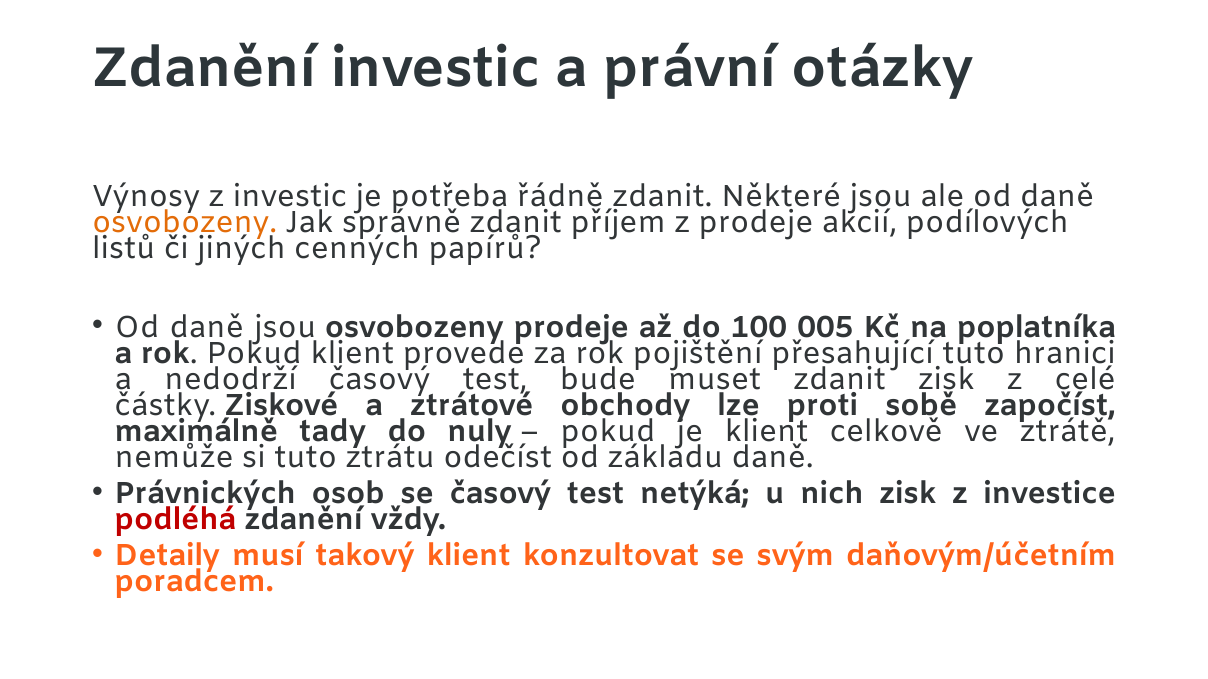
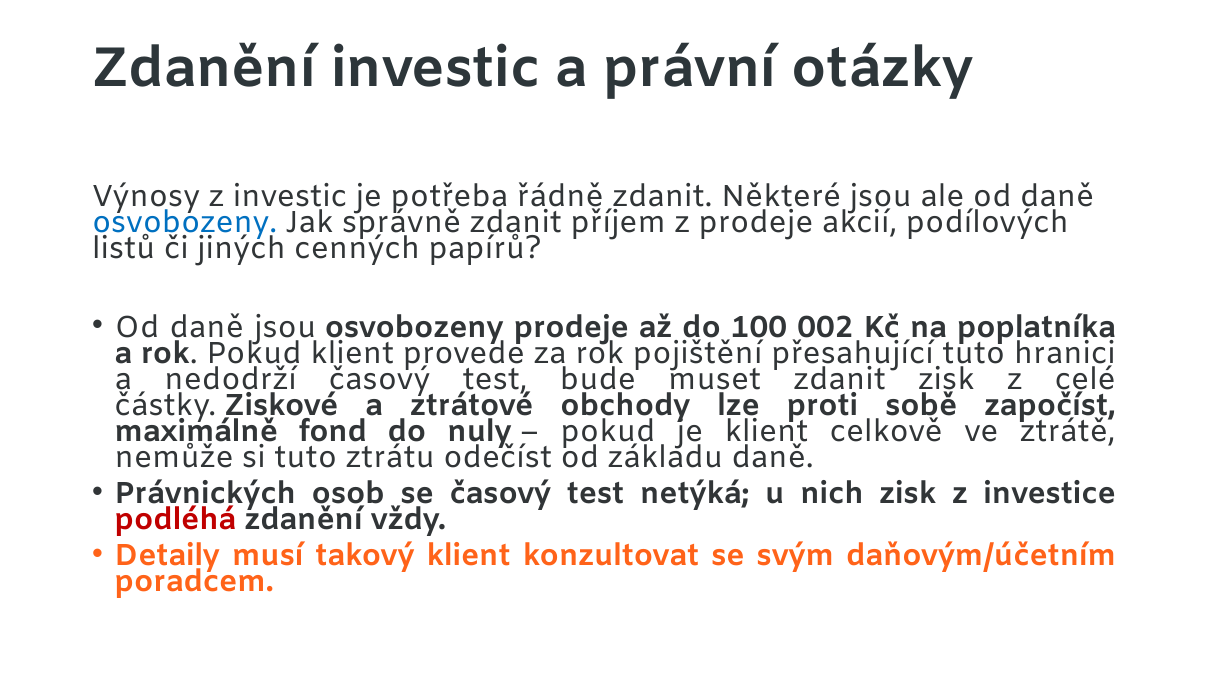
osvobozeny at (185, 222) colour: orange -> blue
005: 005 -> 002
tady: tady -> fond
